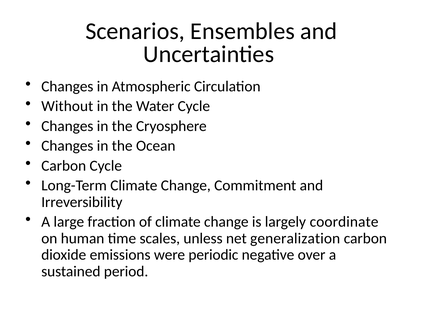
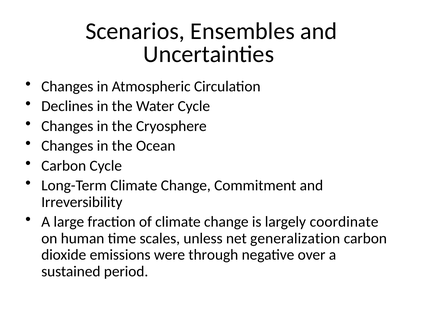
Without: Without -> Declines
periodic: periodic -> through
